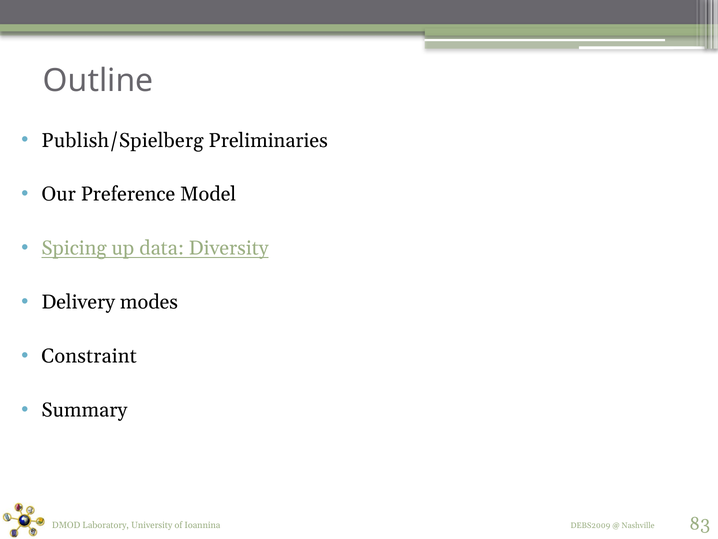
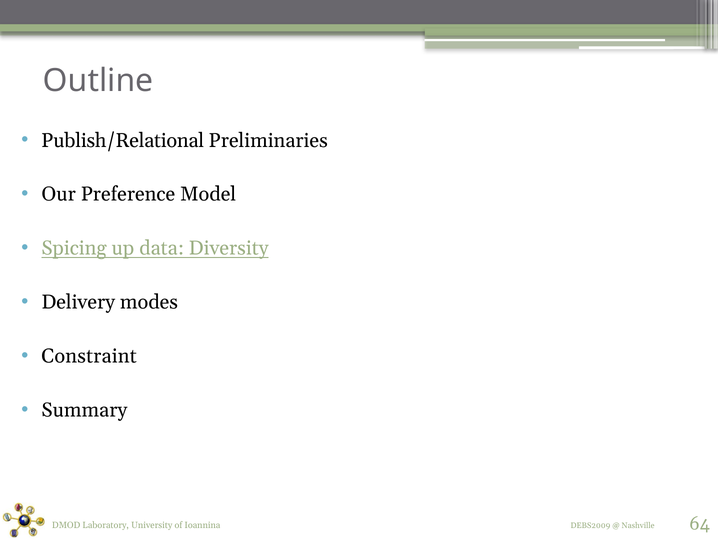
Publish/Spielberg: Publish/Spielberg -> Publish/Relational
83: 83 -> 64
